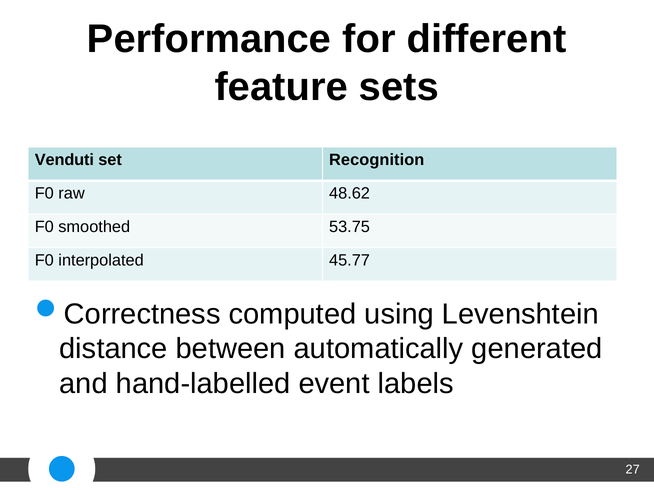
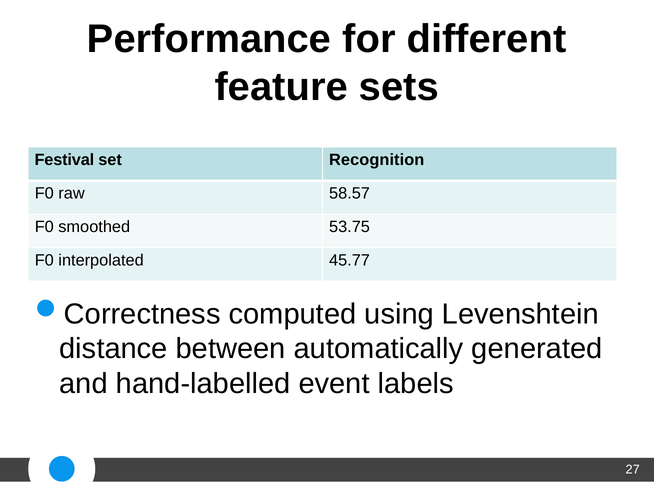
Venduti: Venduti -> Festival
48.62: 48.62 -> 58.57
